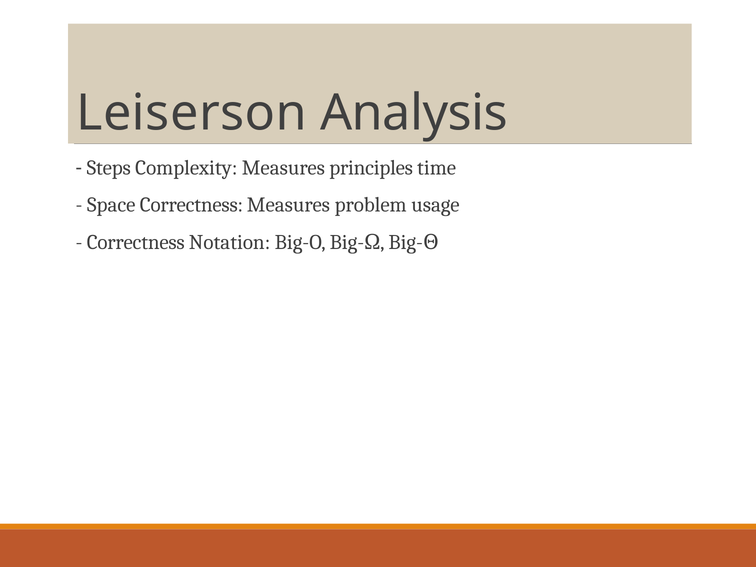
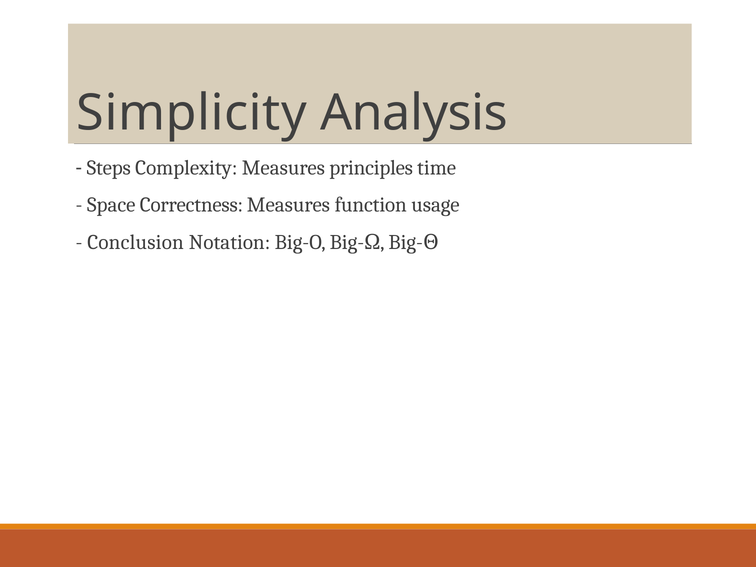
Leiserson: Leiserson -> Simplicity
problem: problem -> function
Correctness at (136, 242): Correctness -> Conclusion
